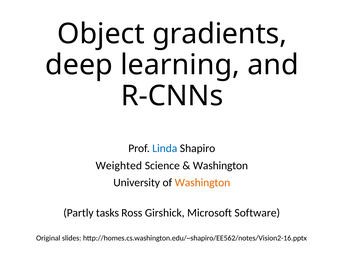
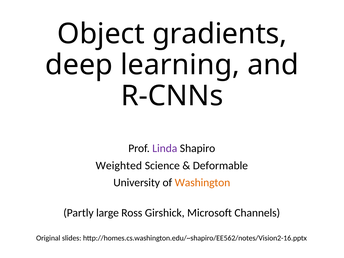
Linda colour: blue -> purple
Washington at (220, 166): Washington -> Deformable
tasks: tasks -> large
Software: Software -> Channels
